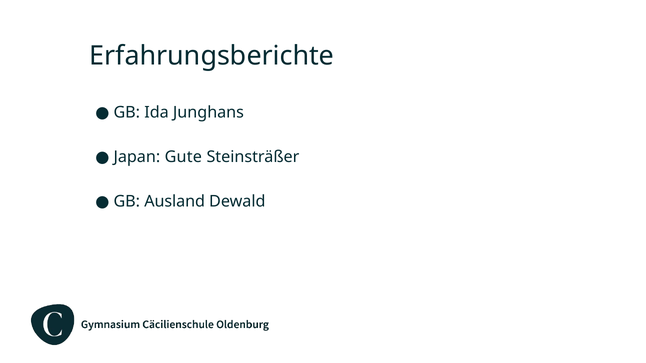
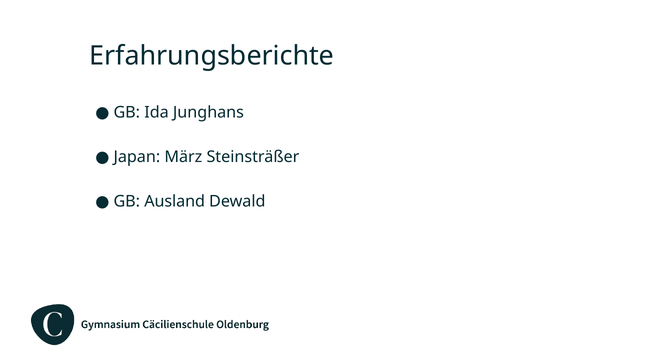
Gute: Gute -> März
